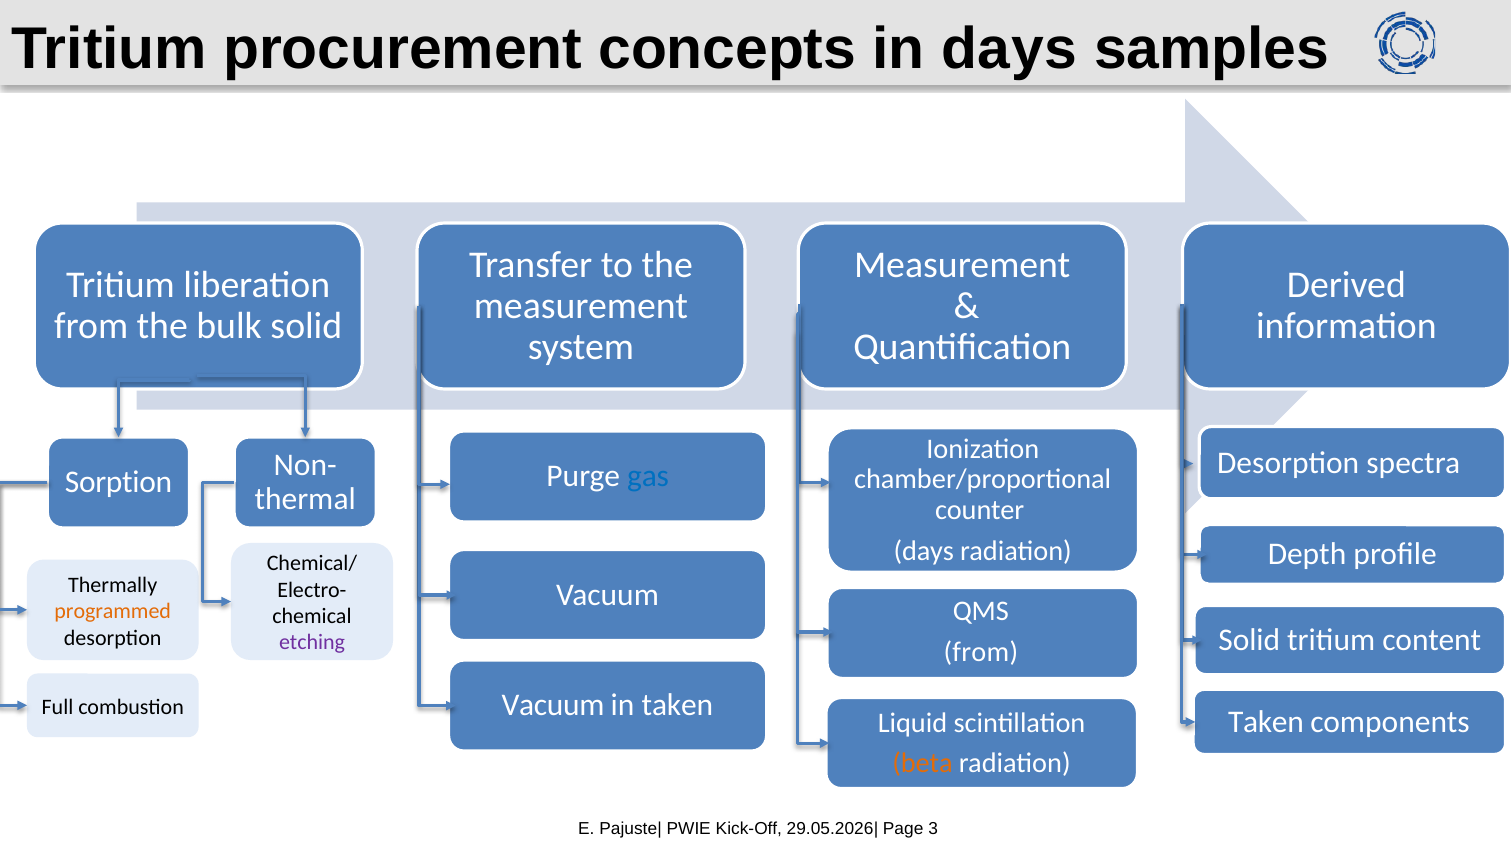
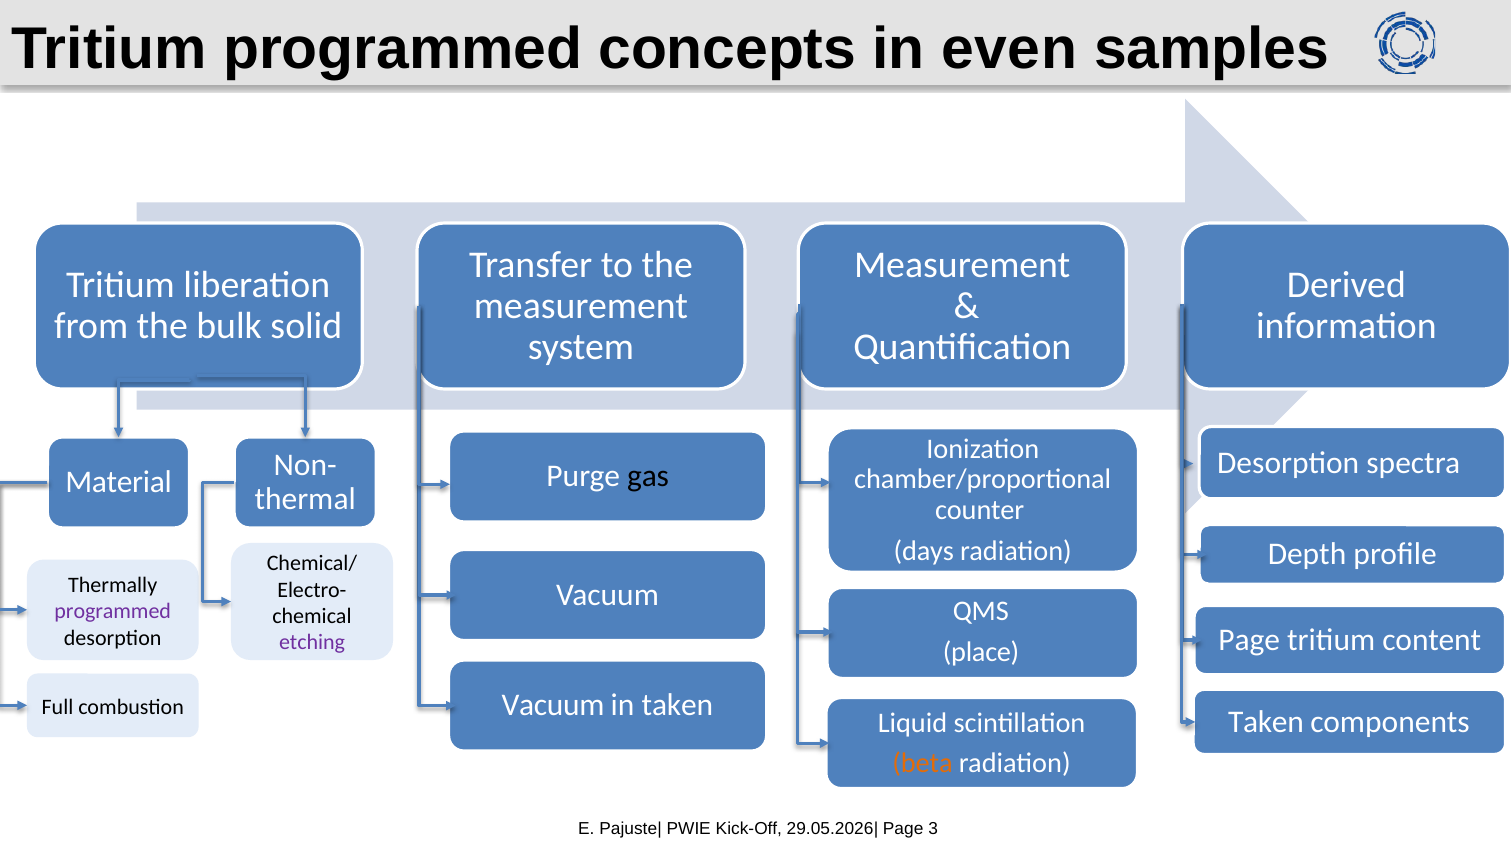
Tritium procurement: procurement -> programmed
in days: days -> even
gas colour: blue -> black
Sorption: Sorption -> Material
programmed at (113, 611) colour: orange -> purple
Solid at (1249, 640): Solid -> Page
from at (981, 652): from -> place
